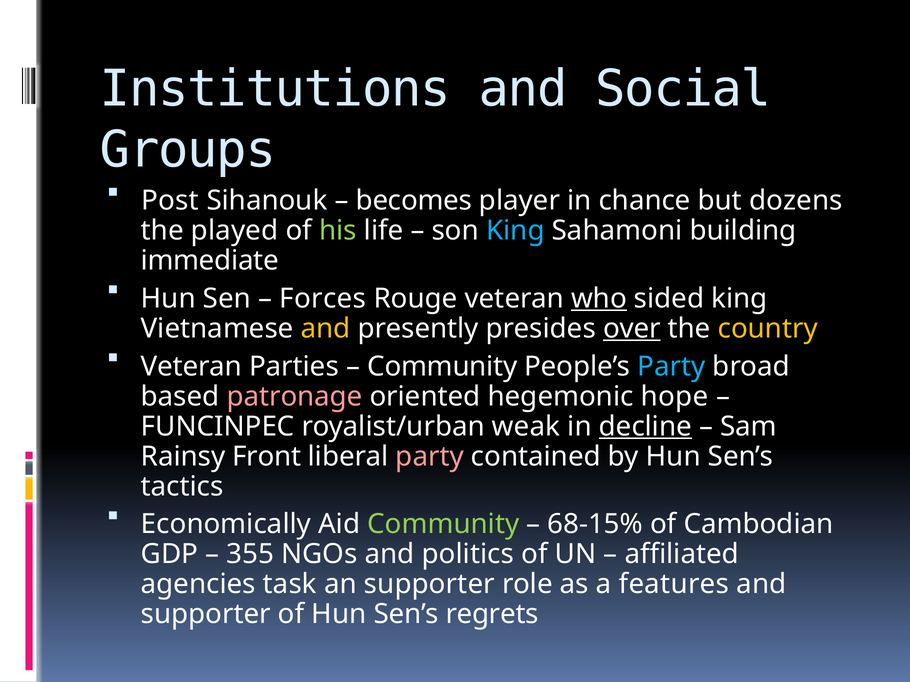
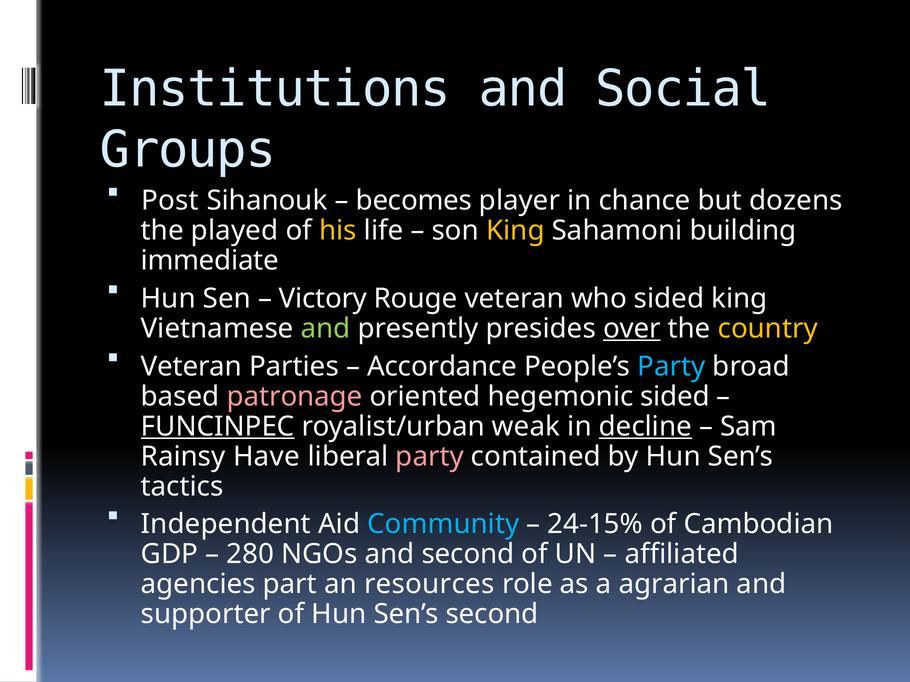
his colour: light green -> yellow
King at (515, 231) colour: light blue -> yellow
Forces: Forces -> Victory
who underline: present -> none
and at (326, 329) colour: yellow -> light green
Community at (442, 367): Community -> Accordance
hegemonic hope: hope -> sided
FUNCINPEC underline: none -> present
Front: Front -> Have
Economically: Economically -> Independent
Community at (443, 525) colour: light green -> light blue
68-15%: 68-15% -> 24-15%
355: 355 -> 280
and politics: politics -> second
task: task -> part
an supporter: supporter -> resources
features: features -> agrarian
Sen’s regrets: regrets -> second
